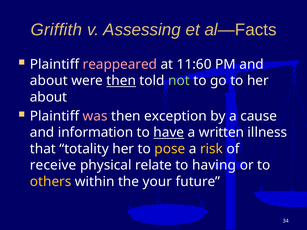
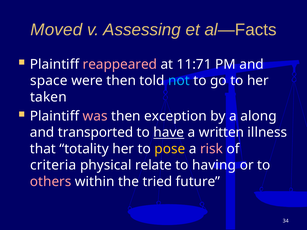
Griffith: Griffith -> Moved
11:60: 11:60 -> 11:71
about at (49, 81): about -> space
then at (121, 81) underline: present -> none
not colour: light green -> light blue
about at (49, 97): about -> taken
cause: cause -> along
information: information -> transported
risk colour: yellow -> pink
receive: receive -> criteria
others colour: yellow -> pink
your: your -> tried
